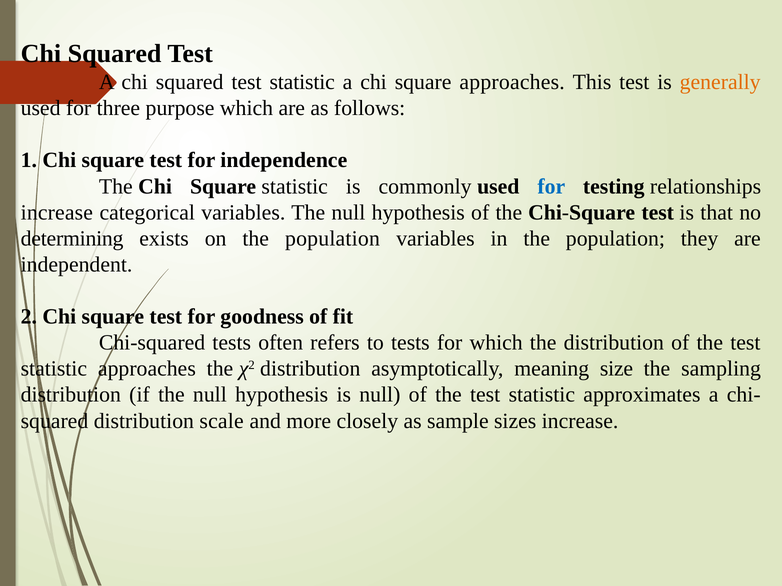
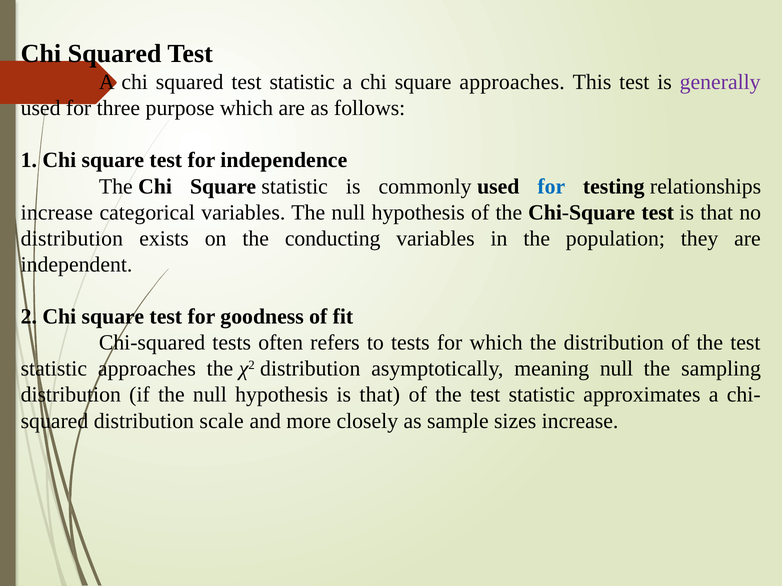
generally colour: orange -> purple
determining at (72, 239): determining -> distribution
on the population: population -> conducting
meaning size: size -> null
hypothesis is null: null -> that
